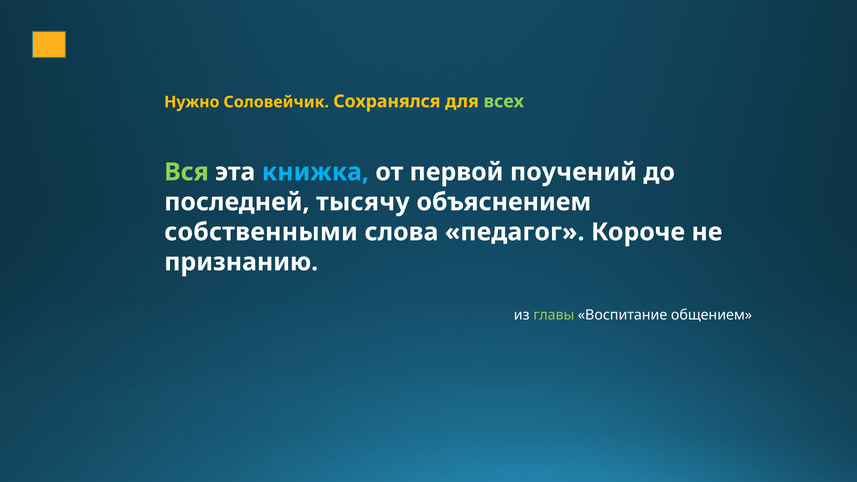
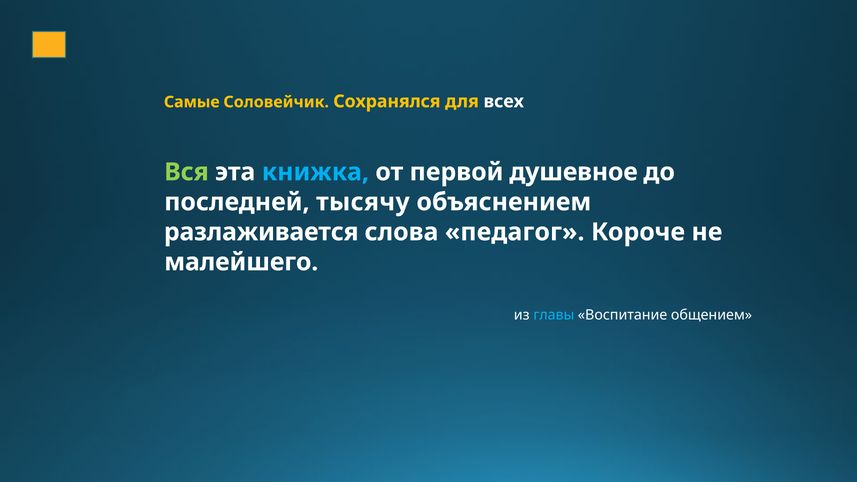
Нужно: Нужно -> Самые
всех colour: light green -> white
поучений: поучений -> душевное
собственными: собственными -> разлаживается
признанию: признанию -> малейшего
главы colour: light green -> light blue
